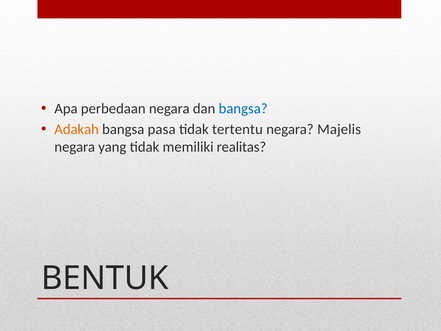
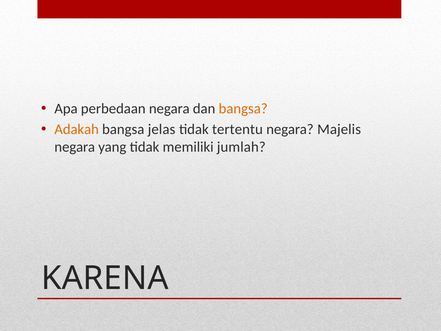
bangsa at (243, 109) colour: blue -> orange
pasa: pasa -> jelas
realitas: realitas -> jumlah
BENTUK: BENTUK -> KARENA
